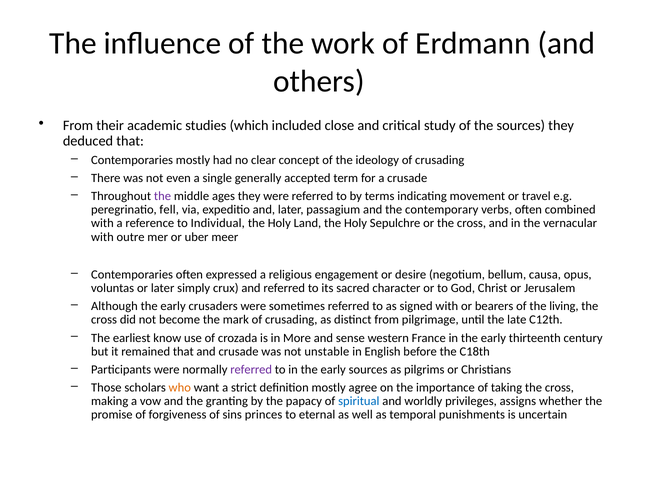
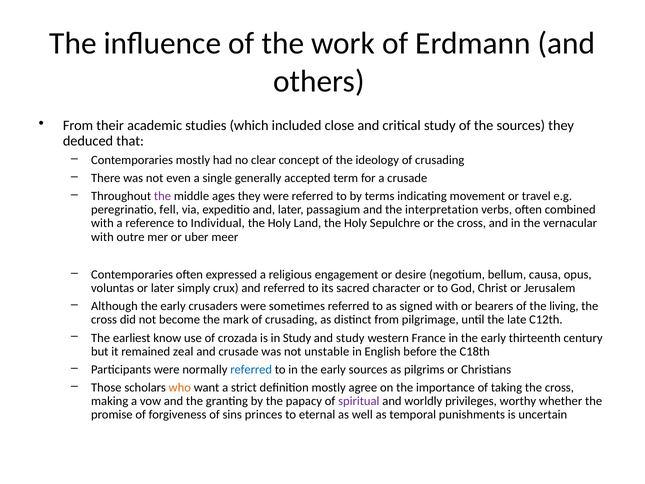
contemporary: contemporary -> interpretation
in More: More -> Study
and sense: sense -> study
remained that: that -> zeal
referred at (251, 369) colour: purple -> blue
spiritual colour: blue -> purple
assigns: assigns -> worthy
